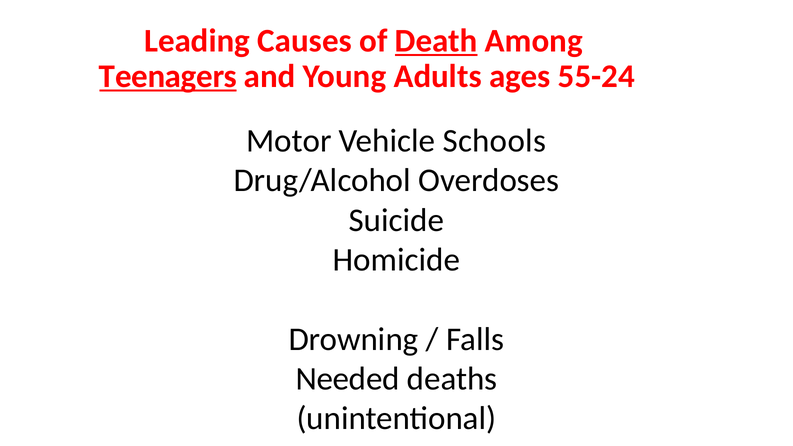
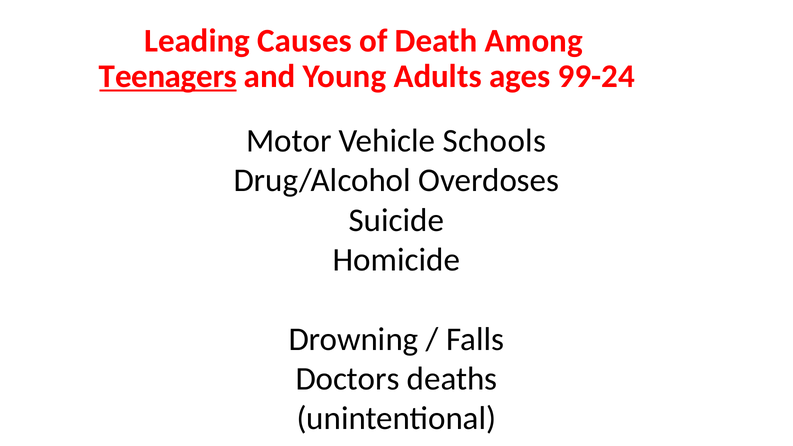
Death underline: present -> none
55-24: 55-24 -> 99-24
Needed: Needed -> Doctors
